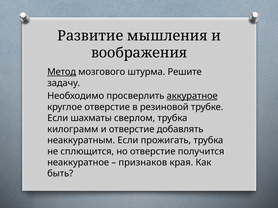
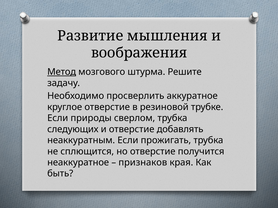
аккуратное underline: present -> none
шахматы: шахматы -> природы
килограмм: килограмм -> следующих
